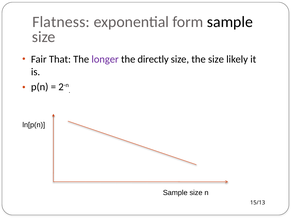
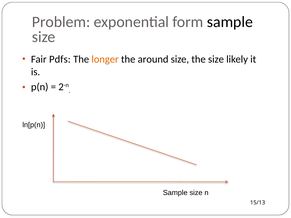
Flatness: Flatness -> Problem
That: That -> Pdfs
longer colour: purple -> orange
directly: directly -> around
